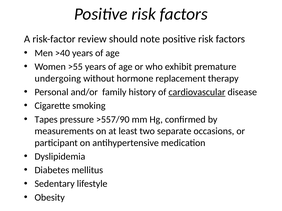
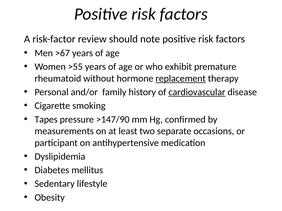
>40: >40 -> >67
undergoing: undergoing -> rheumatoid
replacement underline: none -> present
>557/90: >557/90 -> >147/90
